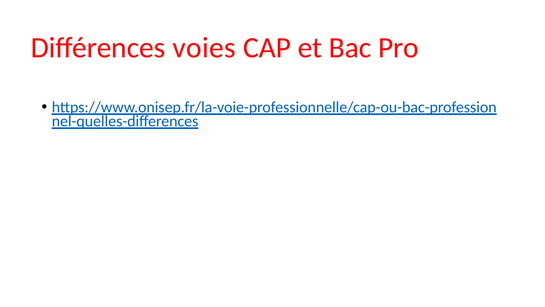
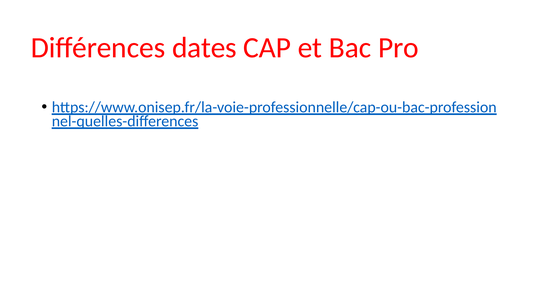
voies: voies -> dates
